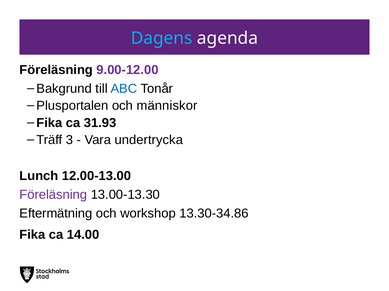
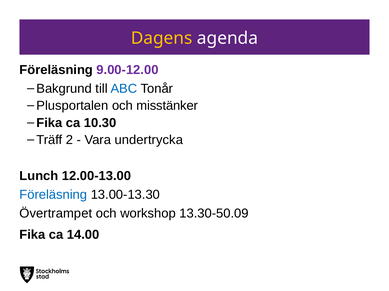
Dagens colour: light blue -> yellow
människor: människor -> misstänker
31.93: 31.93 -> 10.30
3: 3 -> 2
Föreläsning at (53, 195) colour: purple -> blue
Eftermätning: Eftermätning -> Övertrampet
13.30-34.86: 13.30-34.86 -> 13.30-50.09
